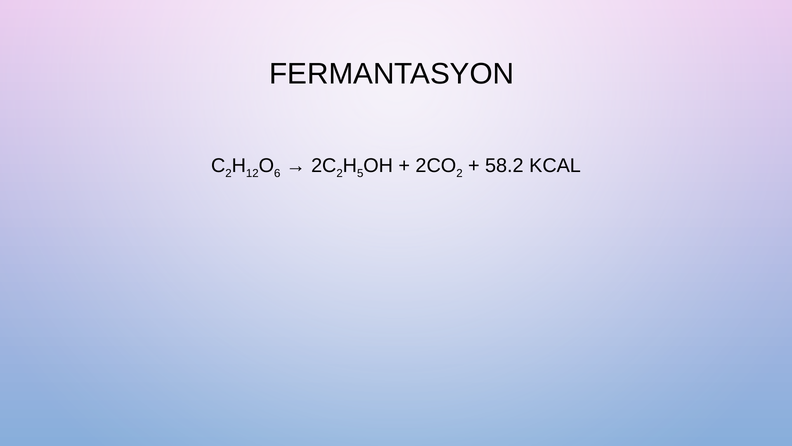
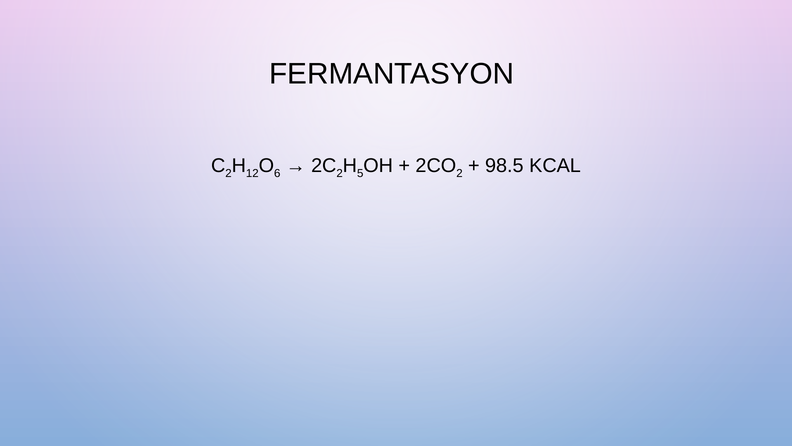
58.2: 58.2 -> 98.5
